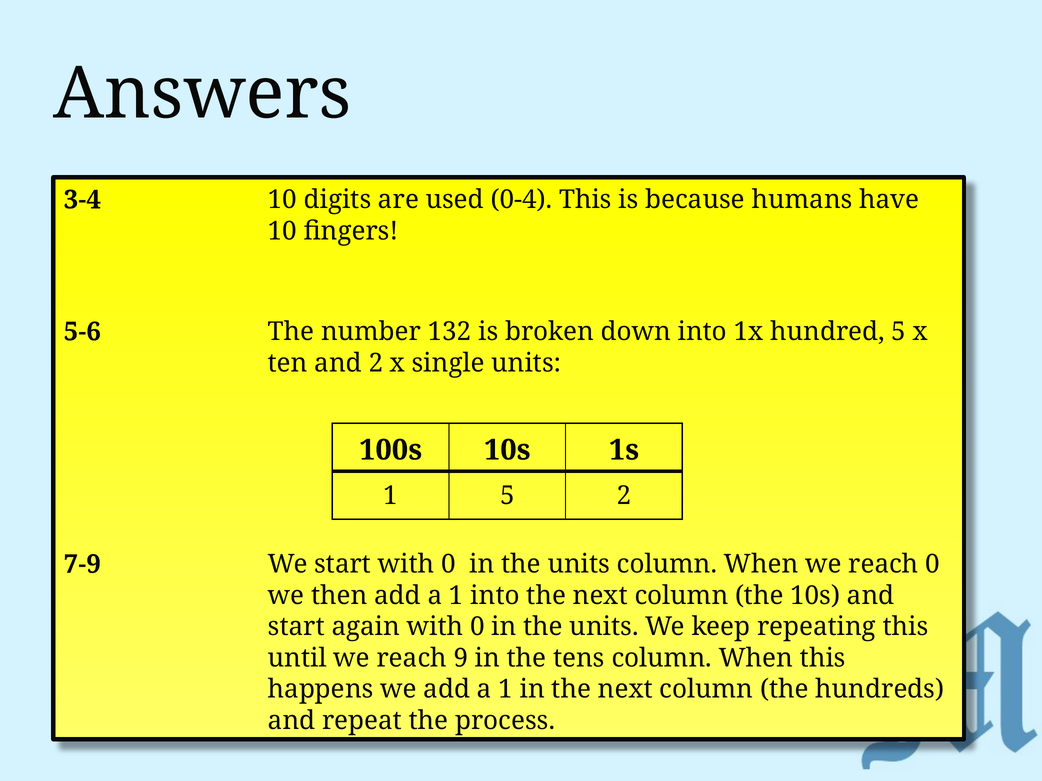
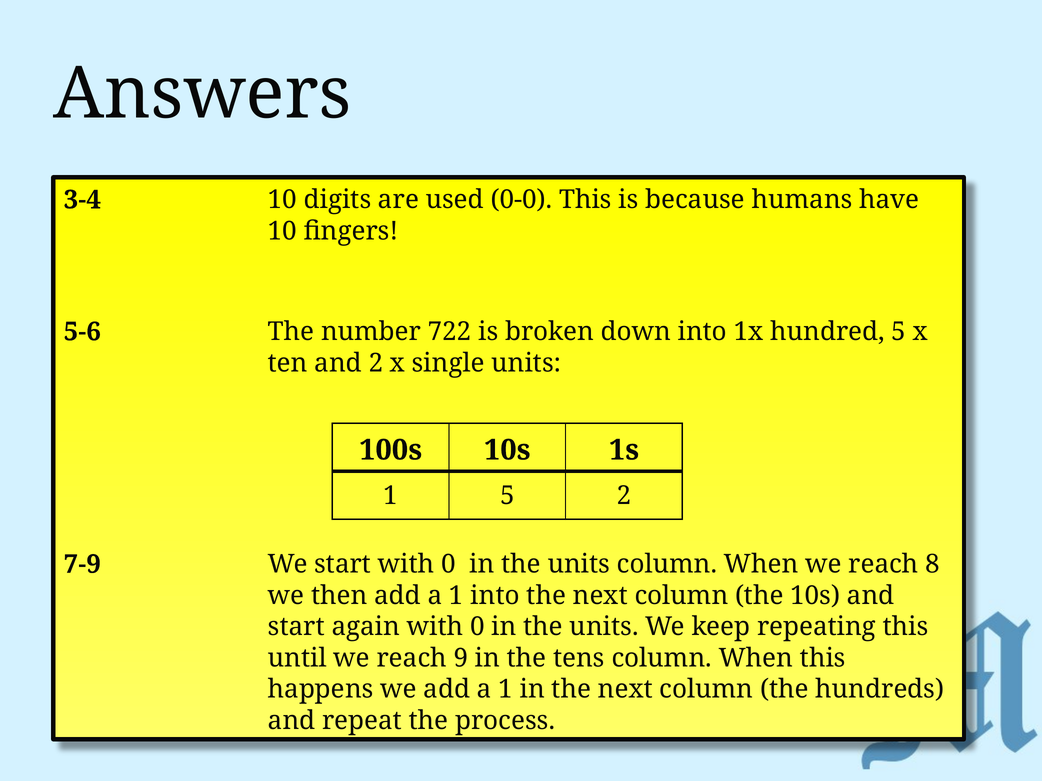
0-4: 0-4 -> 0-0
132: 132 -> 722
reach 0: 0 -> 8
